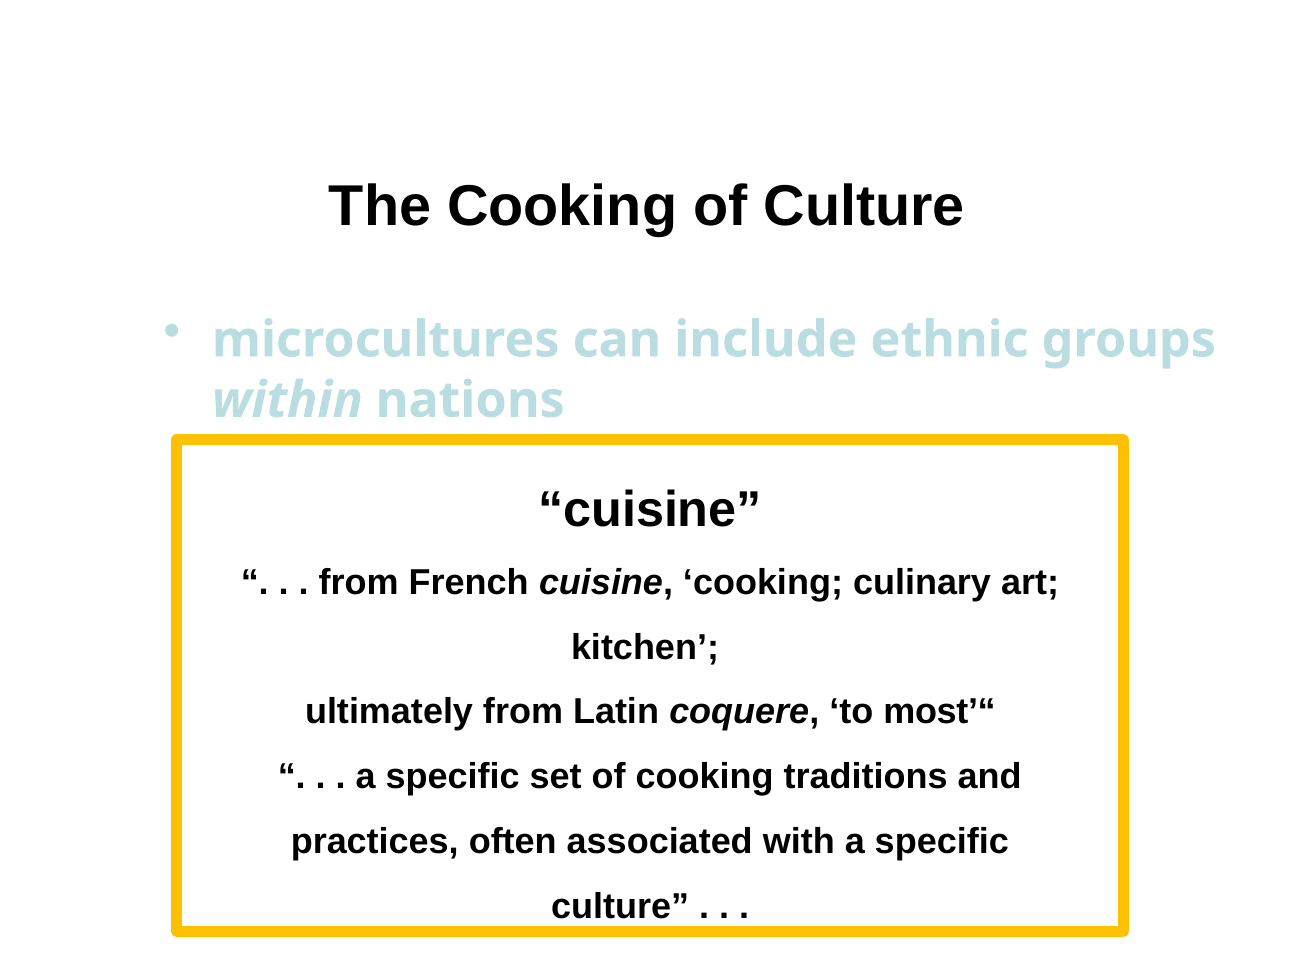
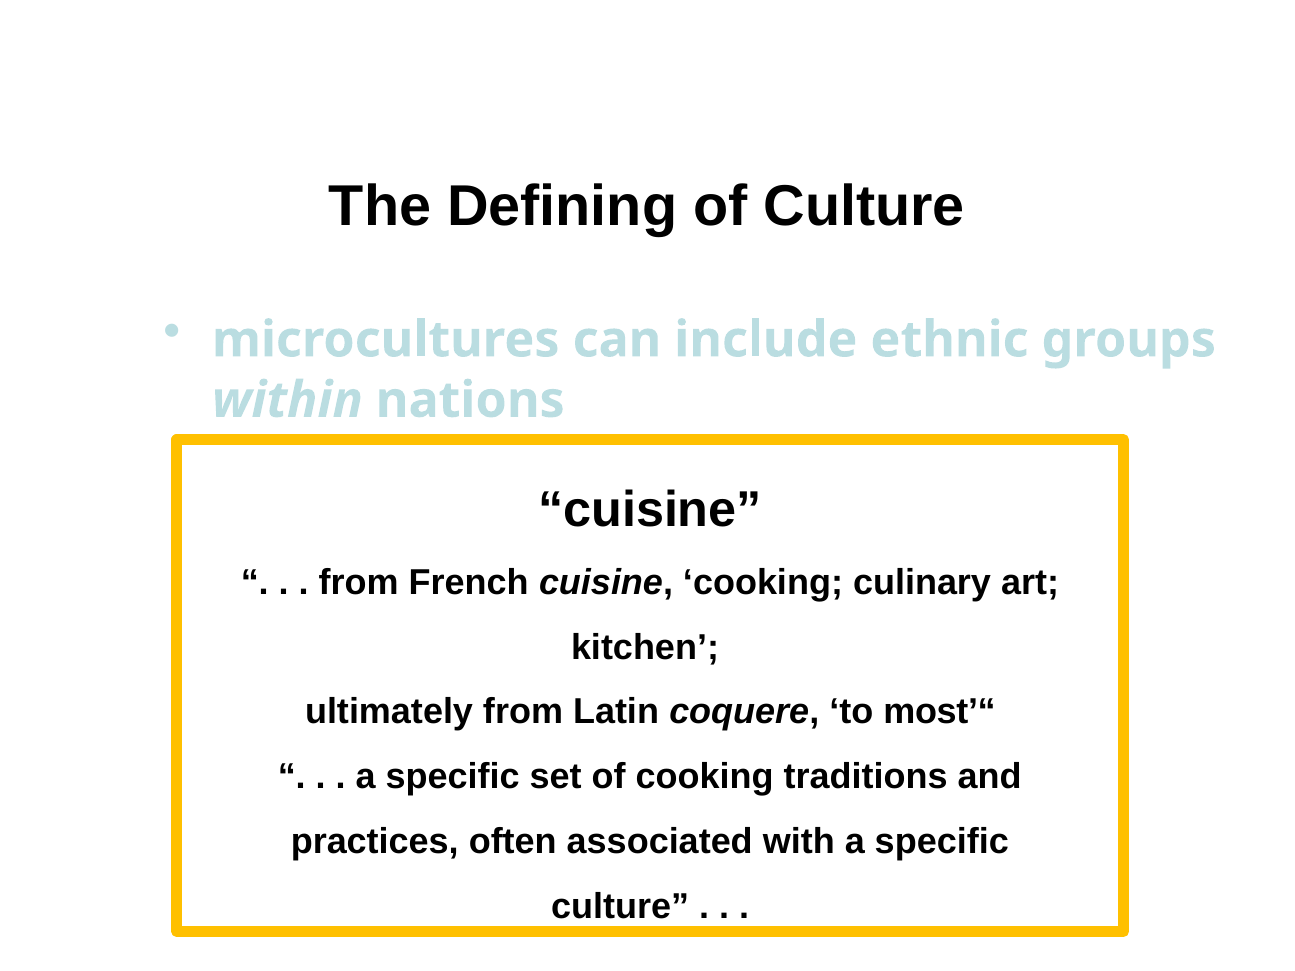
The Cooking: Cooking -> Defining
